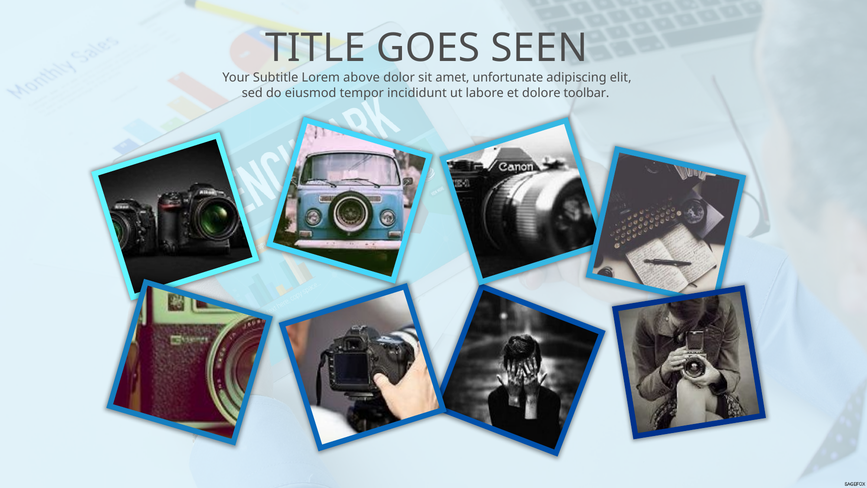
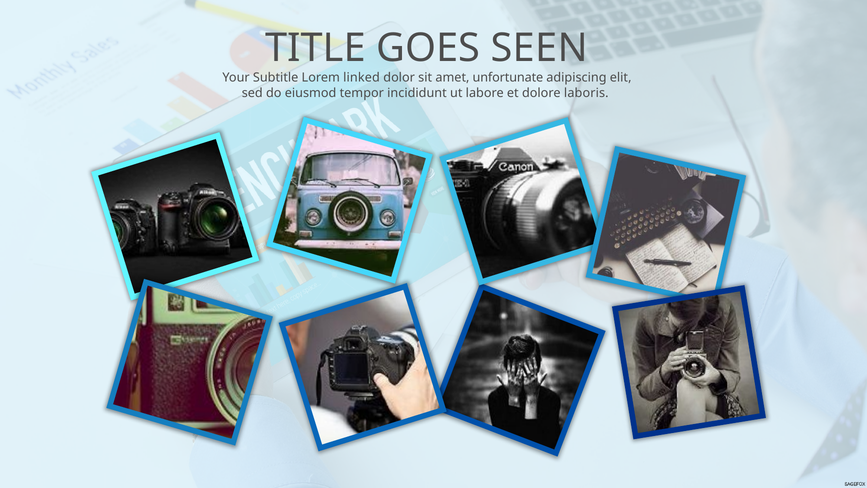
above: above -> linked
toolbar: toolbar -> laboris
